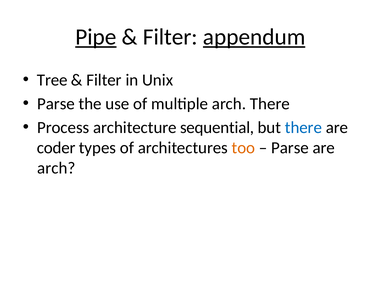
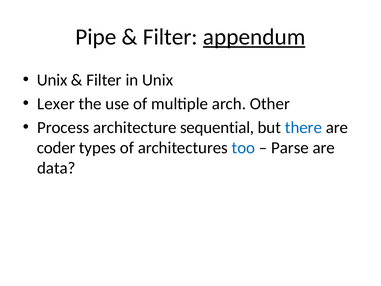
Pipe underline: present -> none
Tree at (52, 80): Tree -> Unix
Parse at (56, 104): Parse -> Lexer
arch There: There -> Other
too colour: orange -> blue
arch at (56, 168): arch -> data
